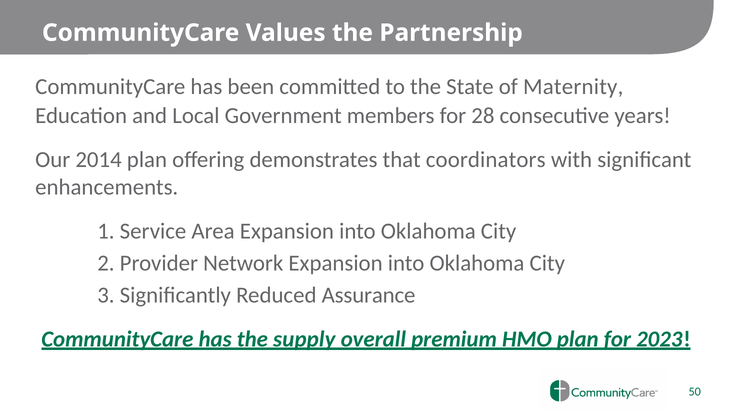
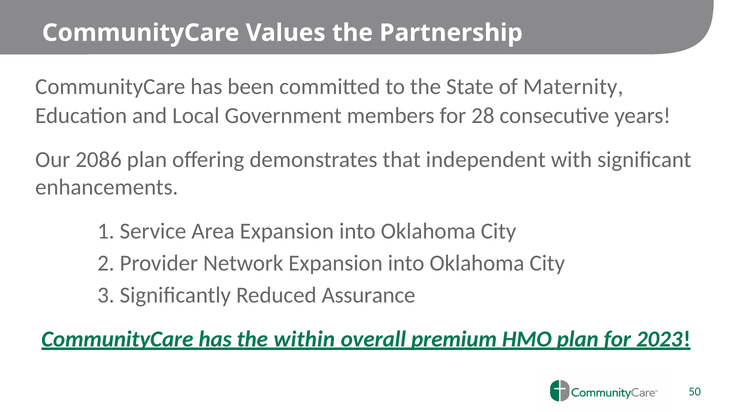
2014: 2014 -> 2086
coordinators: coordinators -> independent
supply: supply -> within
